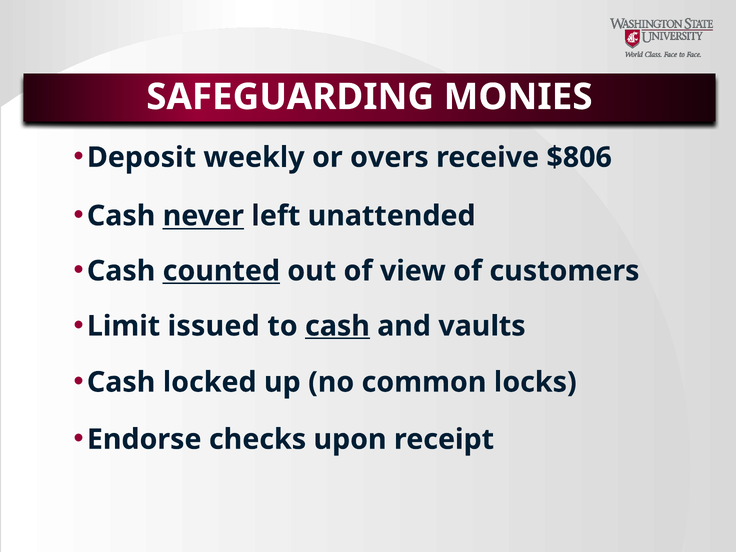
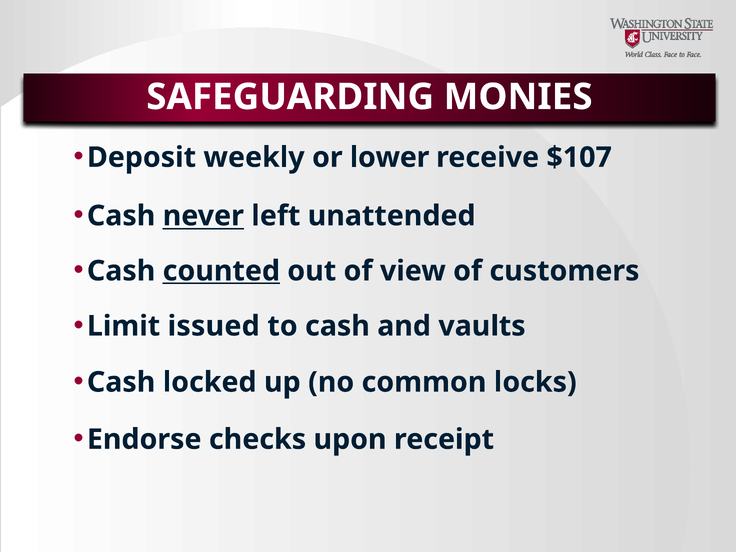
overs: overs -> lower
$806: $806 -> $107
cash at (337, 326) underline: present -> none
